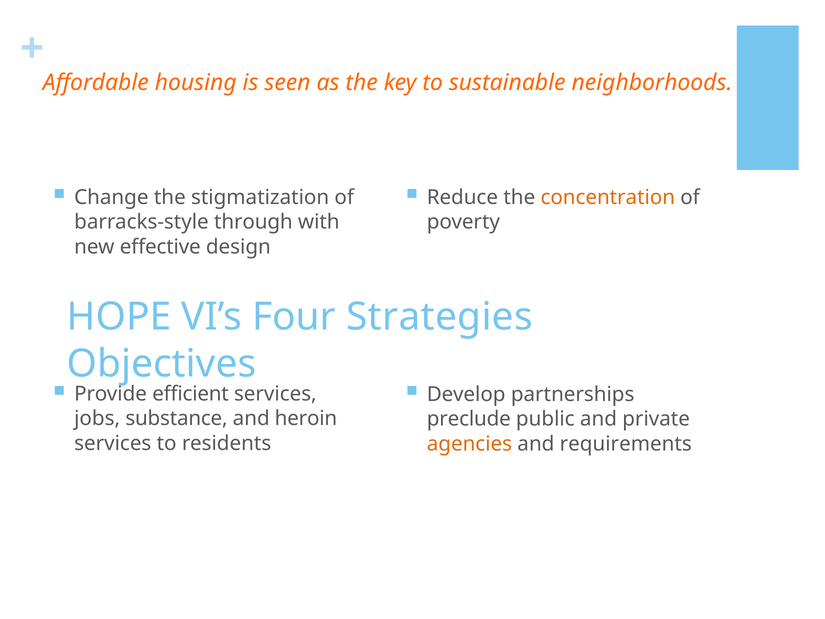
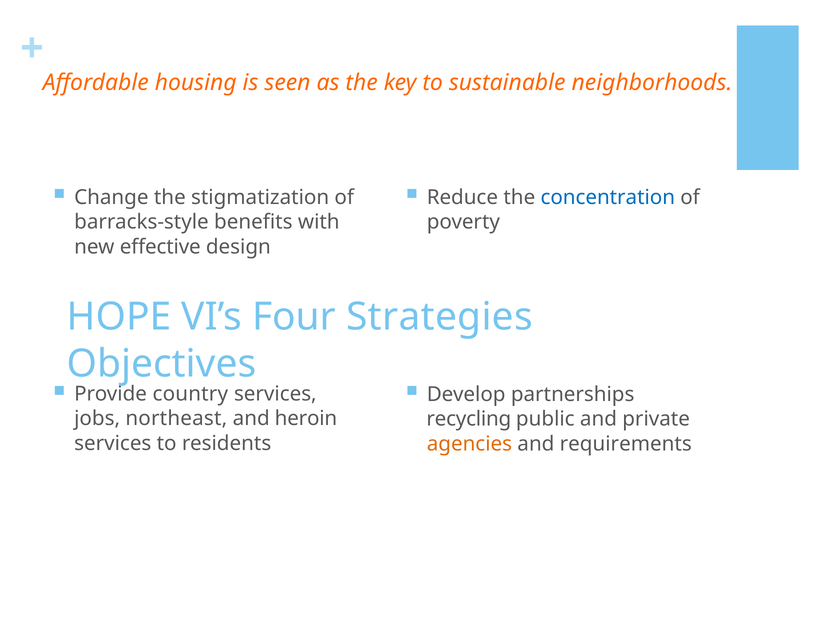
concentration colour: orange -> blue
through: through -> benefits
efficient: efficient -> country
substance: substance -> northeast
preclude: preclude -> recycling
